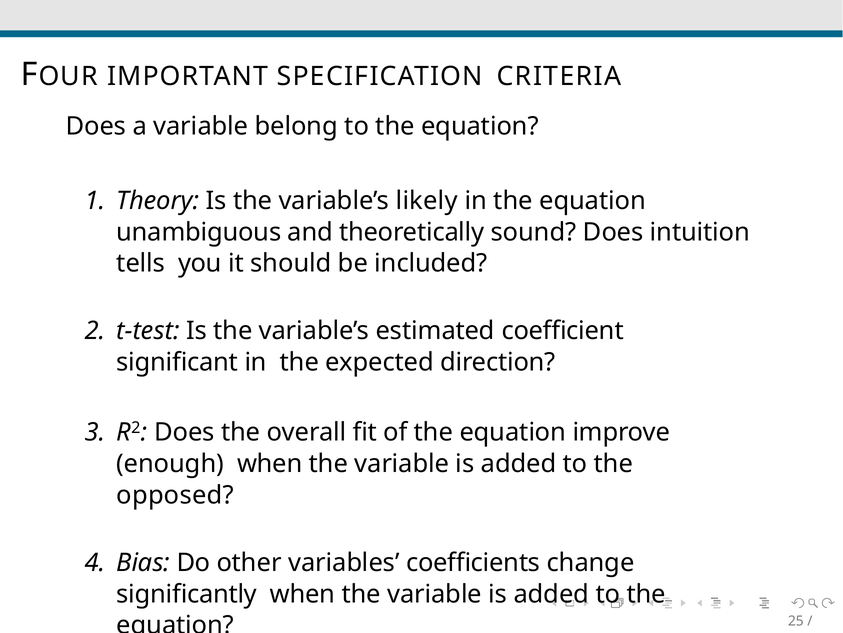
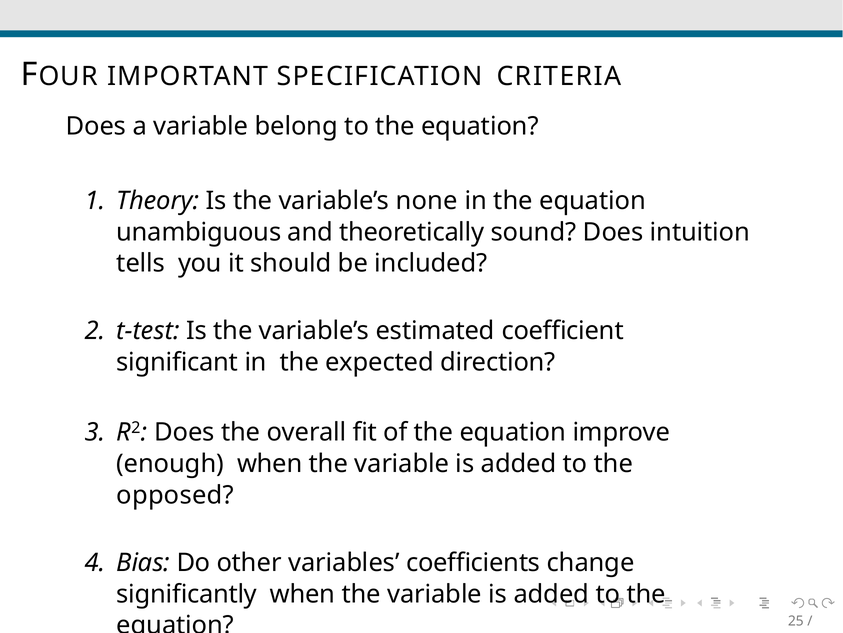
likely: likely -> none
